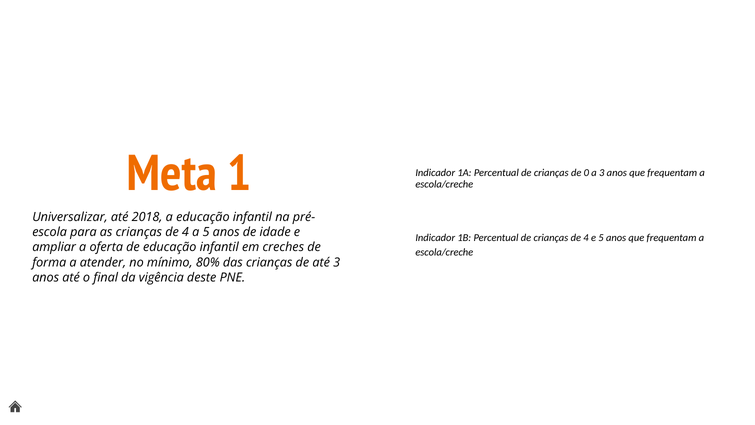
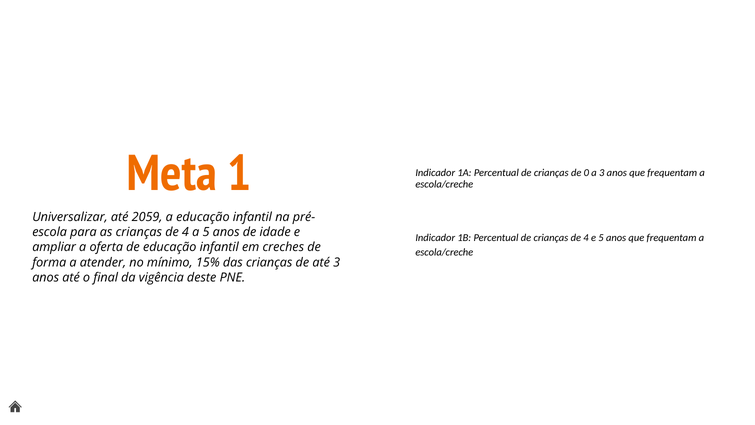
2018: 2018 -> 2059
80%: 80% -> 15%
